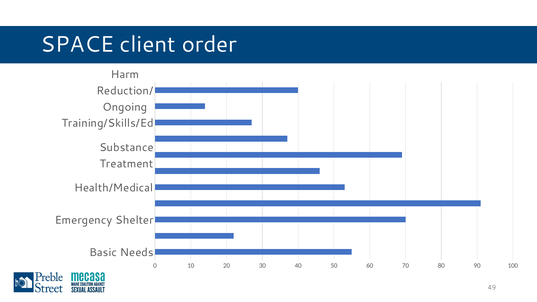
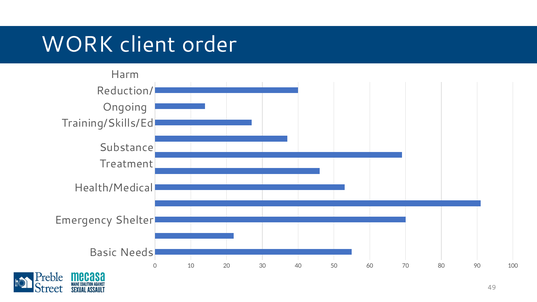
SPACE: SPACE -> WORK
